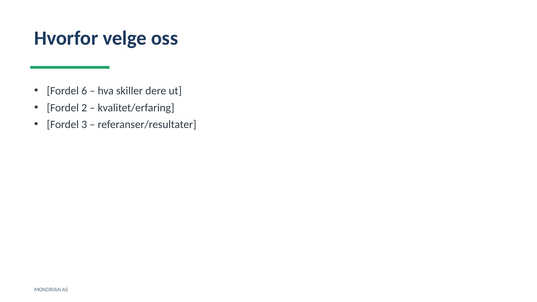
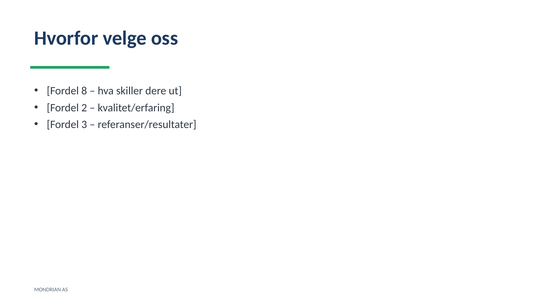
6: 6 -> 8
